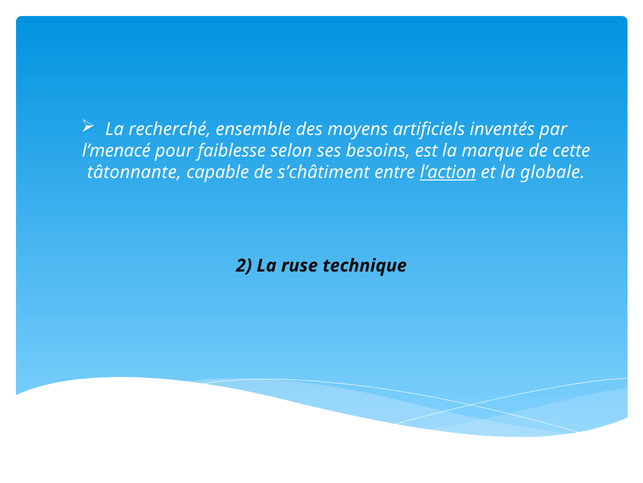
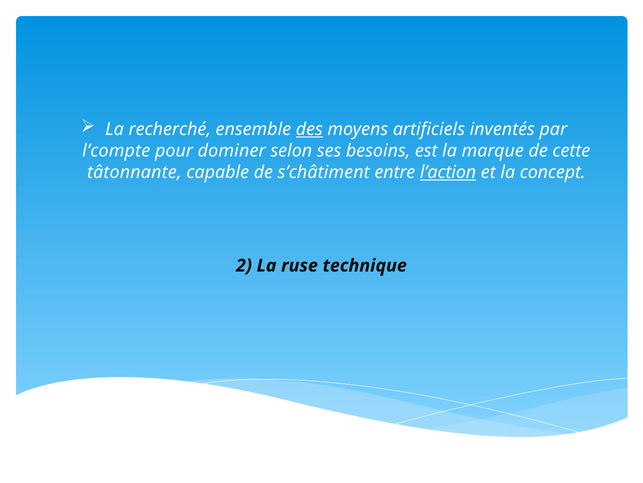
des underline: none -> present
l’menacé: l’menacé -> l’compte
faiblesse: faiblesse -> dominer
globale: globale -> concept
